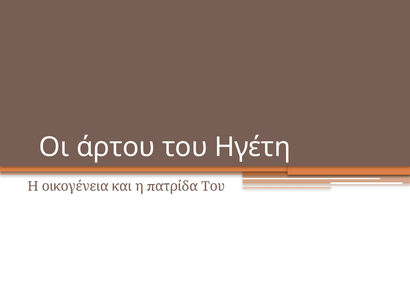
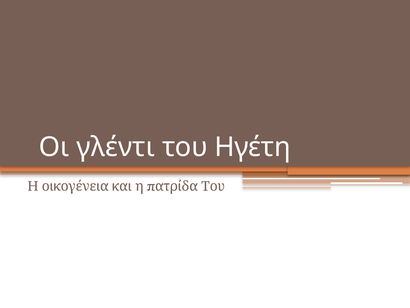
άρτου: άρτου -> γλέντι
